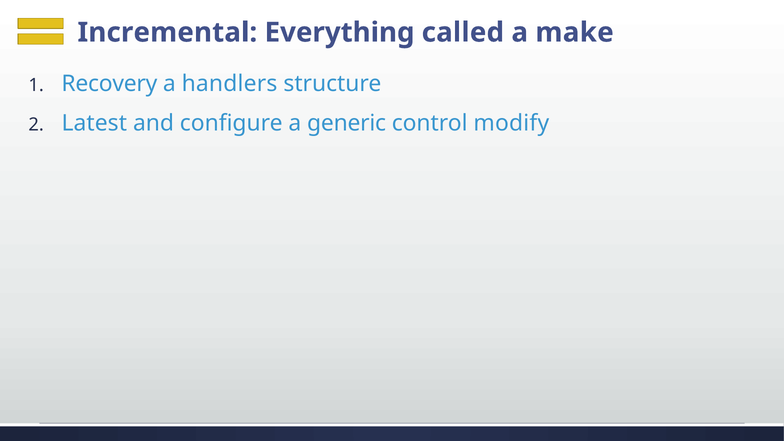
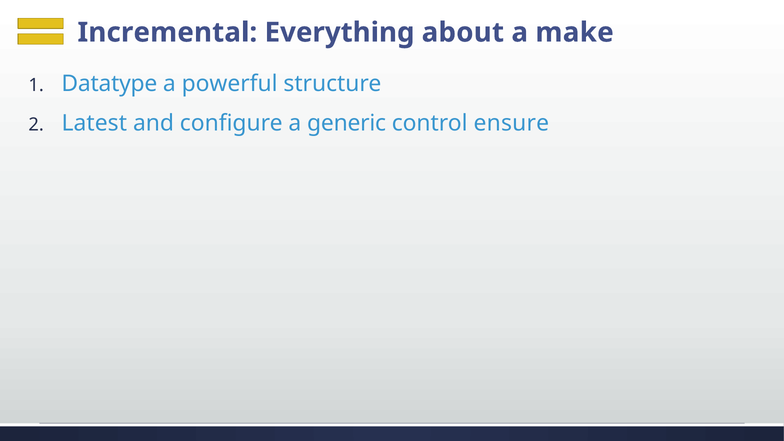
called: called -> about
Recovery: Recovery -> Datatype
handlers: handlers -> powerful
modify: modify -> ensure
